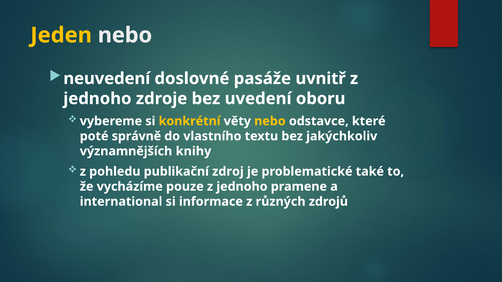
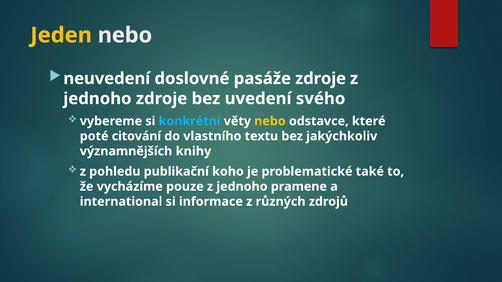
pasáže uvnitř: uvnitř -> zdroje
oboru: oboru -> svého
konkrétní colour: yellow -> light blue
správně: správně -> citování
zdroj: zdroj -> koho
